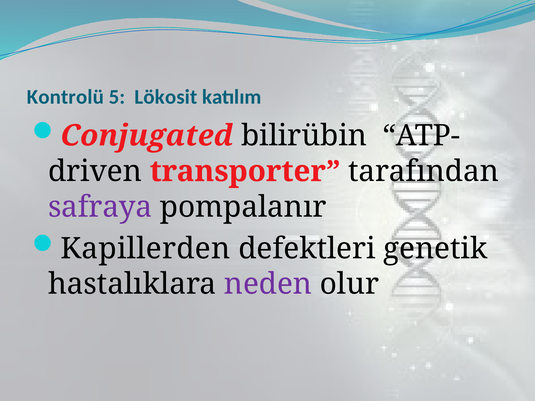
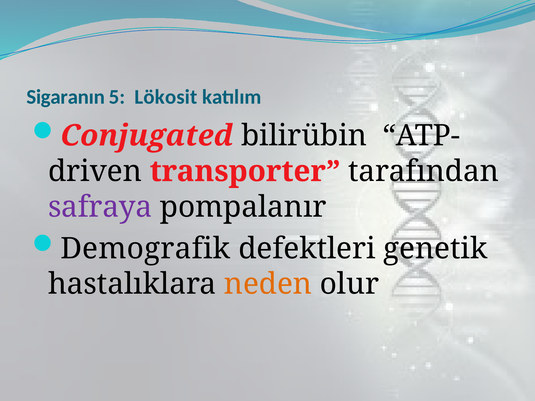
Kontrolü: Kontrolü -> Sigaranın
Kapillerden: Kapillerden -> Demografik
neden colour: purple -> orange
